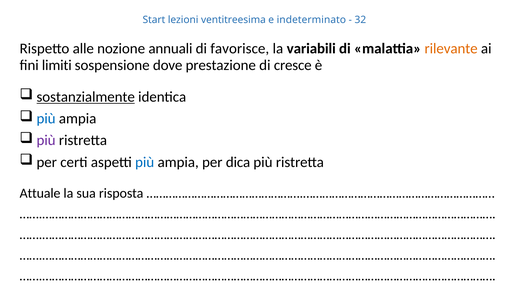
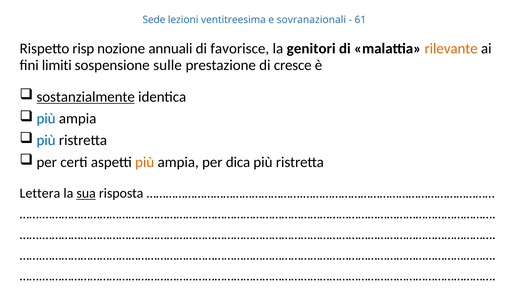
Start: Start -> Sede
indeterminato: indeterminato -> sovranazionali
32: 32 -> 61
alle: alle -> risp
variabili: variabili -> genitori
dove: dove -> sulle
più at (46, 140) colour: purple -> blue
più at (145, 162) colour: blue -> orange
Attuale: Attuale -> Lettera
sua underline: none -> present
